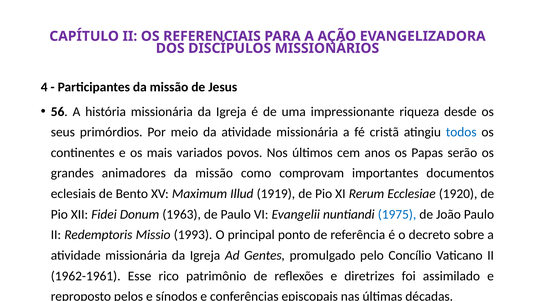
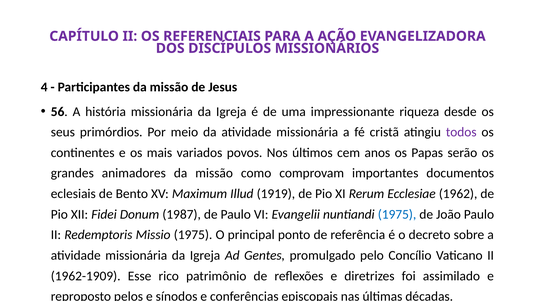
todos colour: blue -> purple
1920: 1920 -> 1962
1963: 1963 -> 1987
Missio 1993: 1993 -> 1975
1962-1961: 1962-1961 -> 1962-1909
